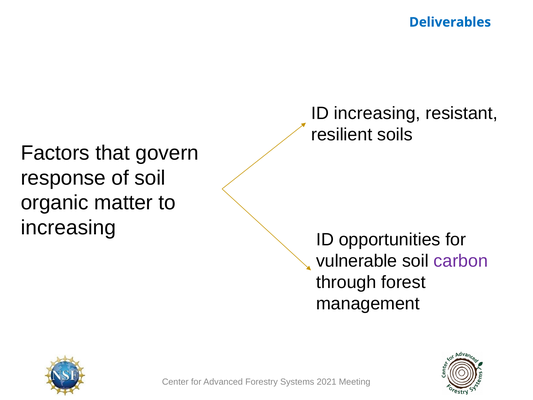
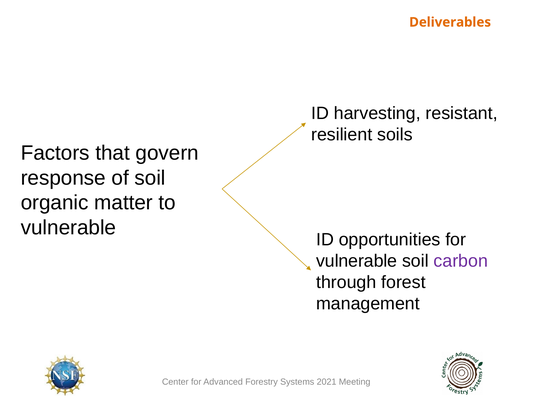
Deliverables colour: blue -> orange
ID increasing: increasing -> harvesting
increasing at (68, 228): increasing -> vulnerable
